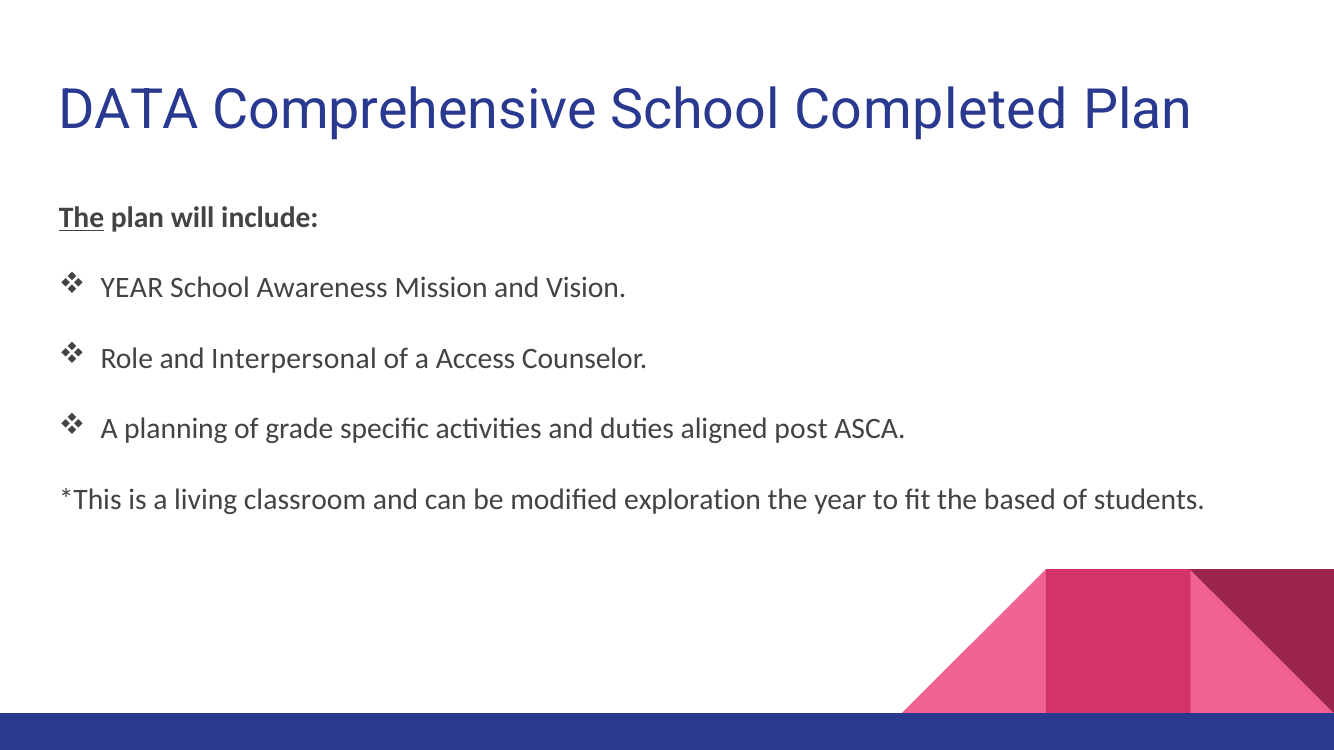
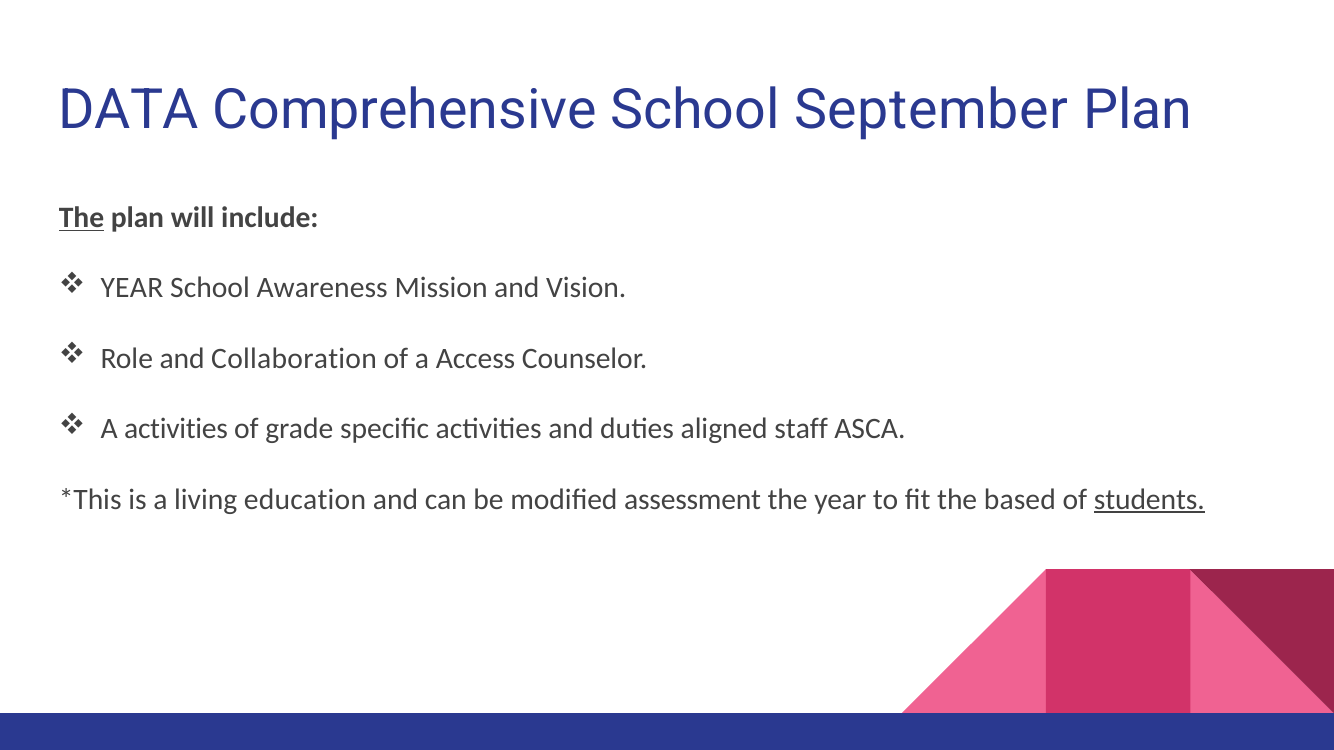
Completed: Completed -> September
Interpersonal: Interpersonal -> Collaboration
A planning: planning -> activities
post: post -> staff
classroom: classroom -> education
exploration: exploration -> assessment
students underline: none -> present
